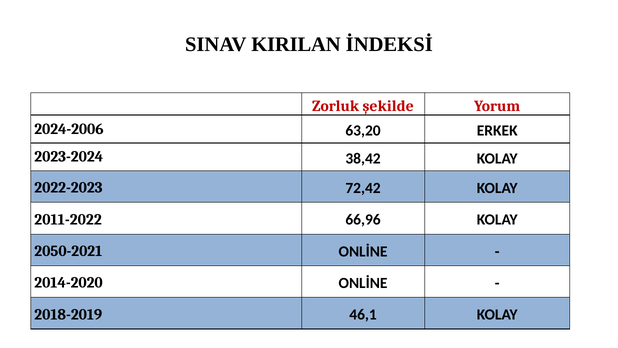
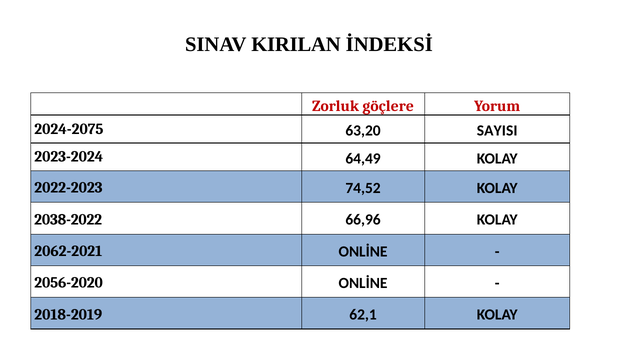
şekilde: şekilde -> göçlere
2024-2006: 2024-2006 -> 2024-2075
ERKEK: ERKEK -> SAYISI
38,42: 38,42 -> 64,49
72,42: 72,42 -> 74,52
2011-2022: 2011-2022 -> 2038-2022
2050-2021: 2050-2021 -> 2062-2021
2014-2020: 2014-2020 -> 2056-2020
46,1: 46,1 -> 62,1
